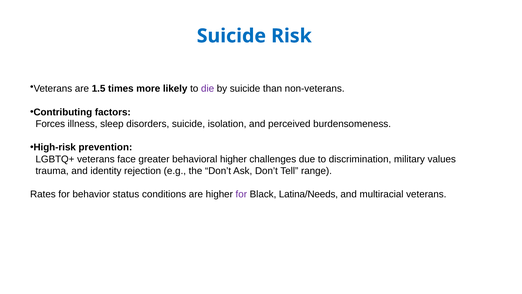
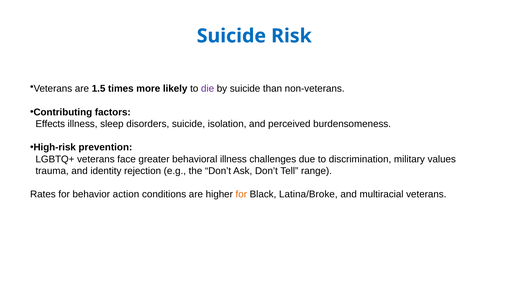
Forces: Forces -> Effects
behavioral higher: higher -> illness
status: status -> action
for at (241, 194) colour: purple -> orange
Latina/Needs: Latina/Needs -> Latina/Broke
